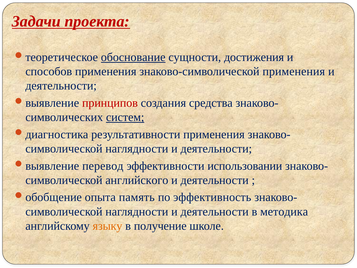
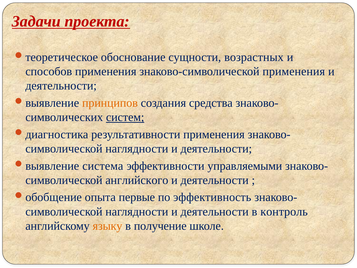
обоснование underline: present -> none
достижения: достижения -> возрастных
принципов colour: red -> orange
перевод: перевод -> система
использовании: использовании -> управляемыми
память: память -> первые
методика: методика -> контроль
